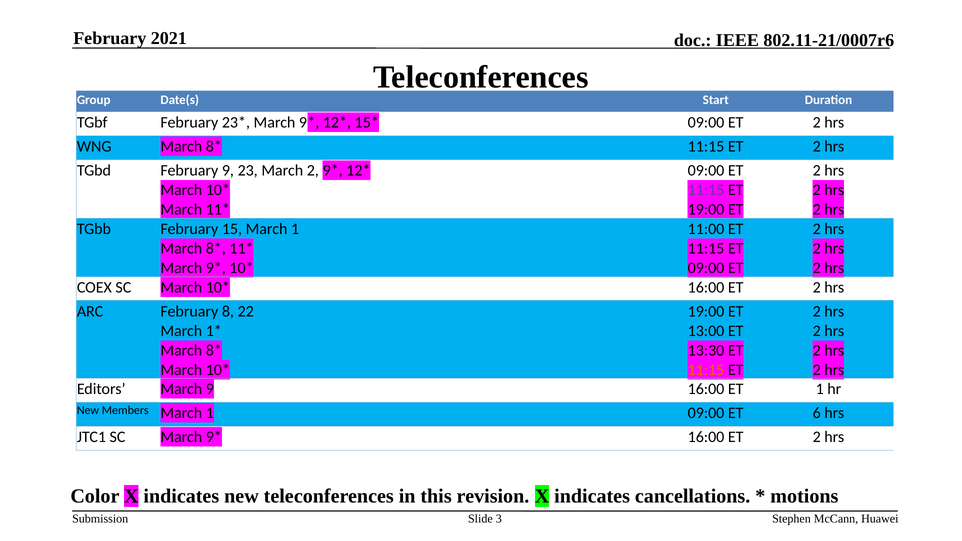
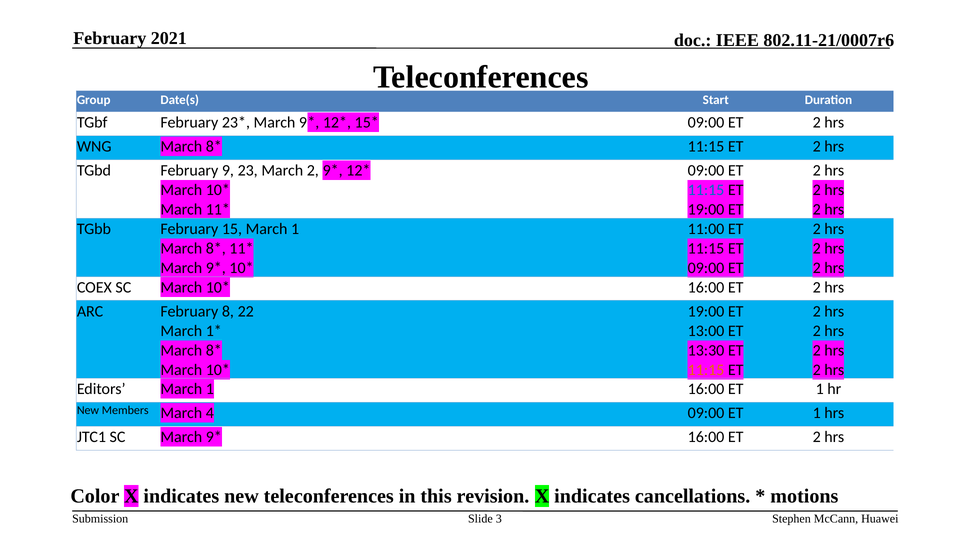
11:15 at (706, 190) colour: purple -> blue
Editors March 9: 9 -> 1
Members March 1: 1 -> 4
09:00 ET 6: 6 -> 1
